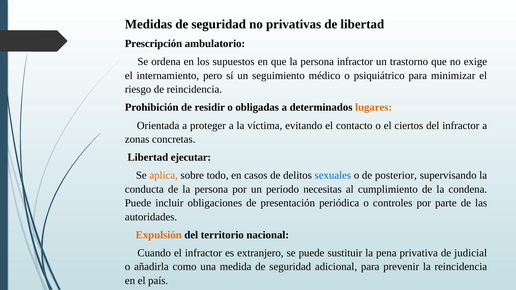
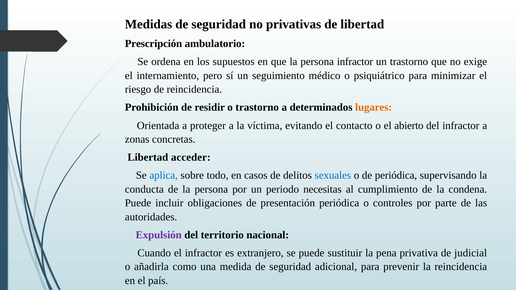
o obligadas: obligadas -> trastorno
ciertos: ciertos -> abierto
ejecutar: ejecutar -> acceder
aplica colour: orange -> blue
de posterior: posterior -> periódica
Expulsión colour: orange -> purple
